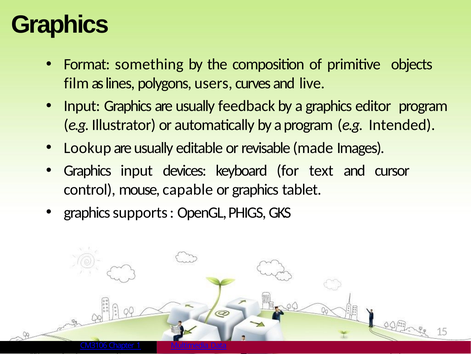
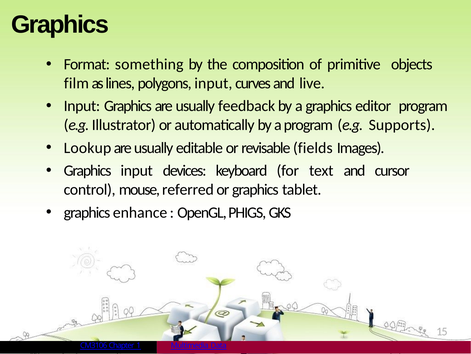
polygons users: users -> input
Intended: Intended -> Supports
made: made -> fields
capable: capable -> referred
supports: supports -> enhance
